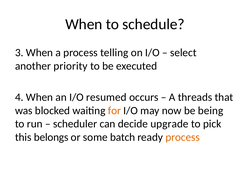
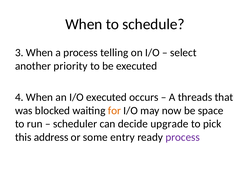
I/O resumed: resumed -> executed
being: being -> space
belongs: belongs -> address
batch: batch -> entry
process at (183, 137) colour: orange -> purple
